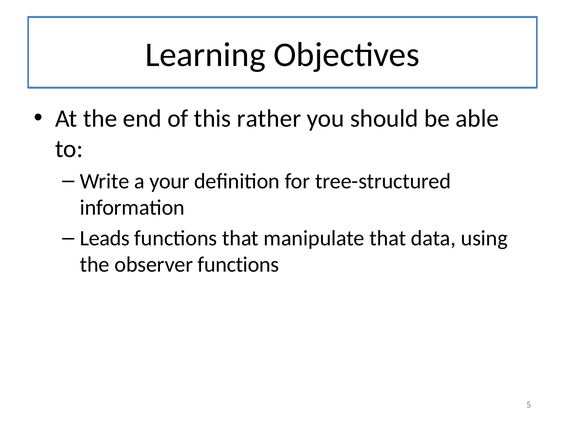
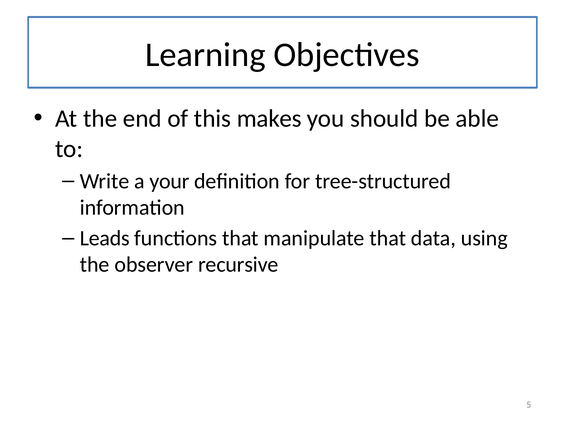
rather: rather -> makes
observer functions: functions -> recursive
